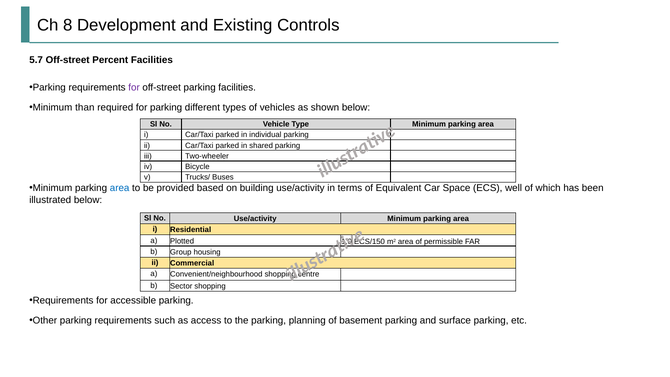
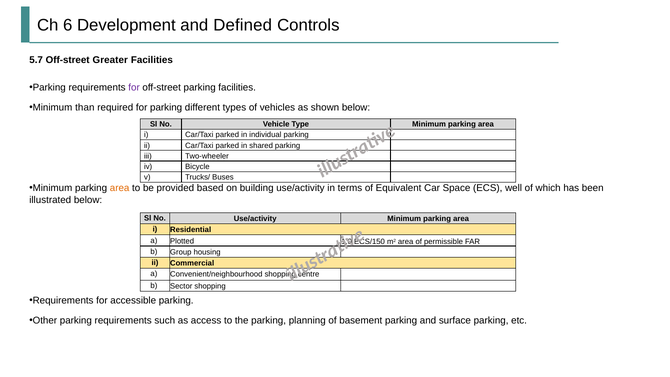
8: 8 -> 6
Existing: Existing -> Defined
Percent: Percent -> Greater
area at (120, 188) colour: blue -> orange
